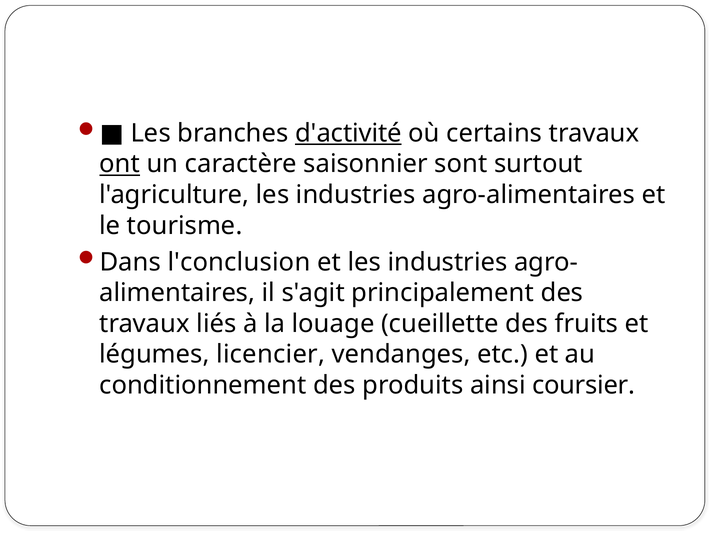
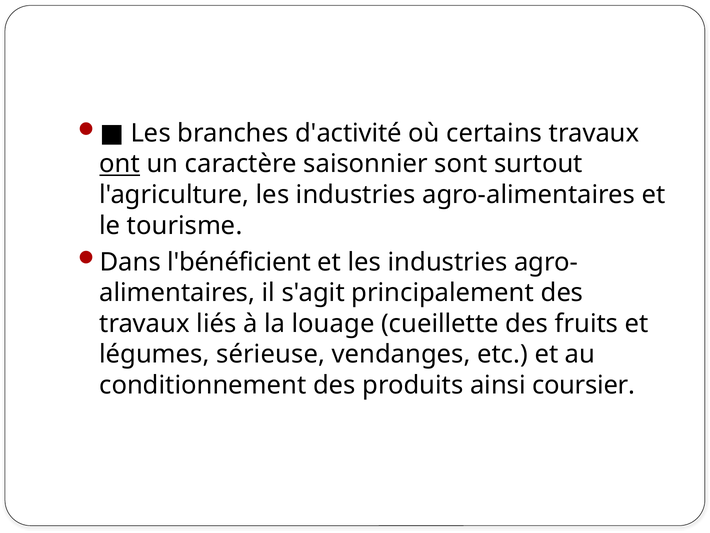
d'activité underline: present -> none
l'conclusion: l'conclusion -> l'bénéficient
licencier: licencier -> sérieuse
